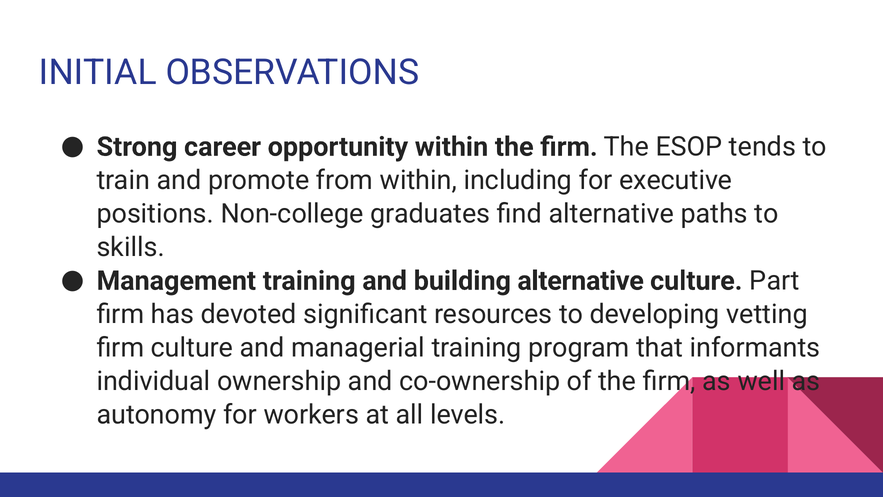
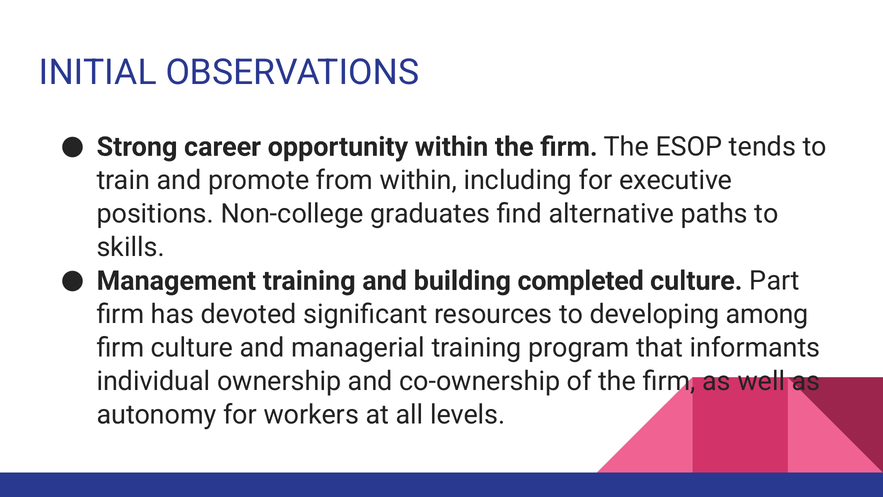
building alternative: alternative -> completed
vetting: vetting -> among
